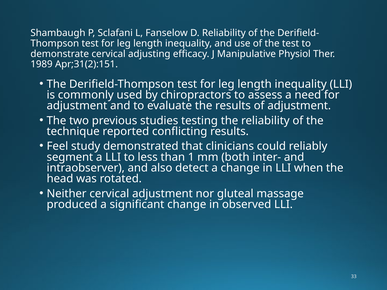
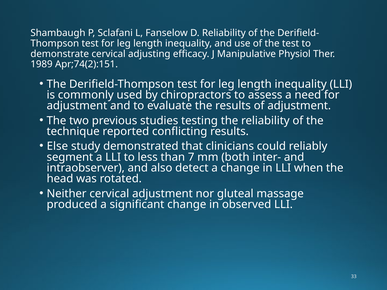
Apr;31(2):151: Apr;31(2):151 -> Apr;74(2):151
Feel: Feel -> Else
1: 1 -> 7
